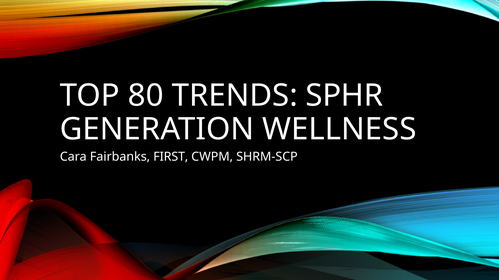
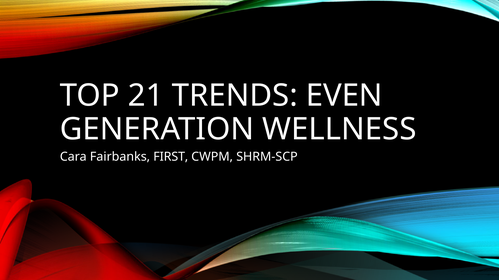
80: 80 -> 21
SPHR: SPHR -> EVEN
